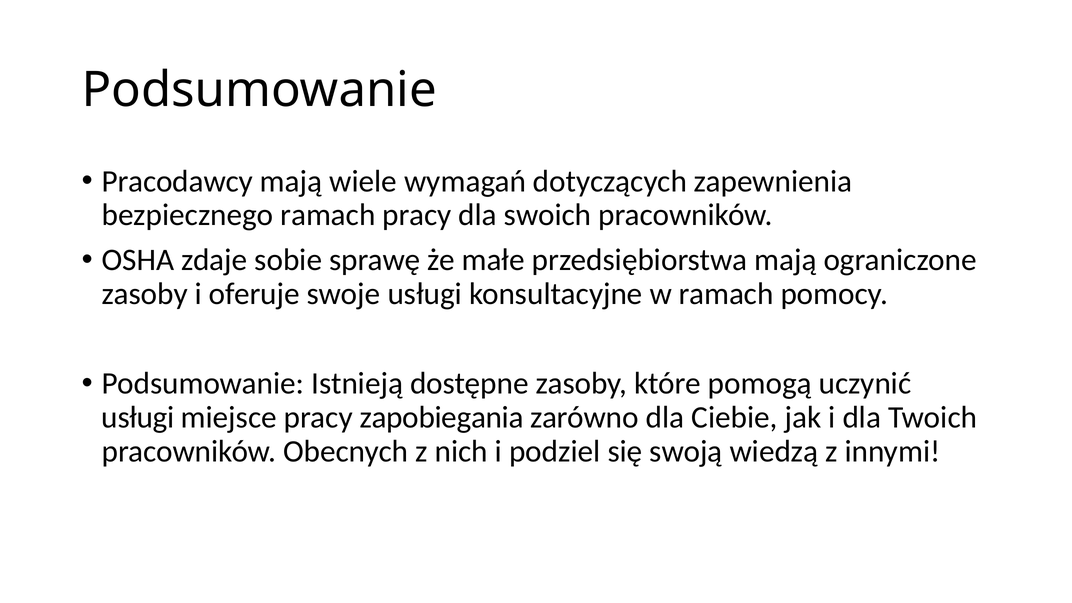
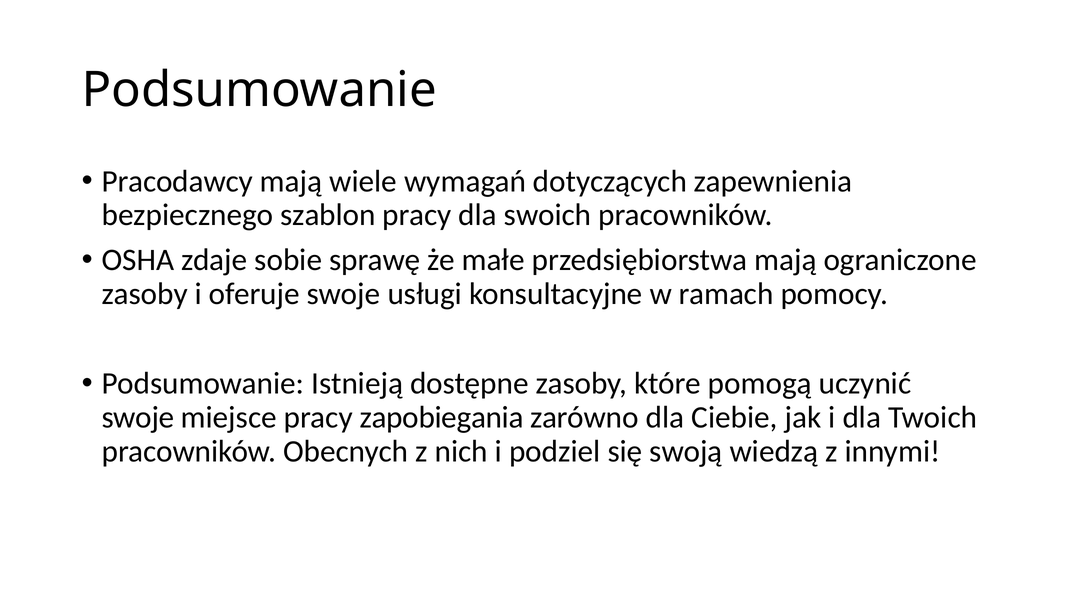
bezpiecznego ramach: ramach -> szablon
usługi at (138, 417): usługi -> swoje
